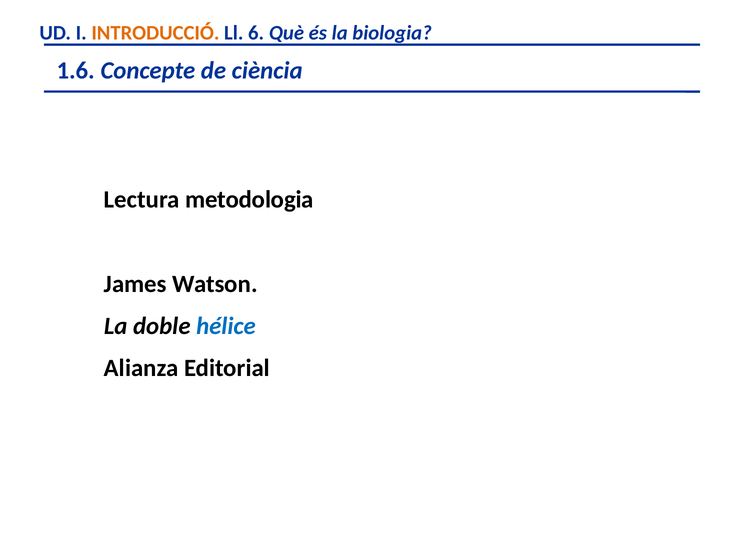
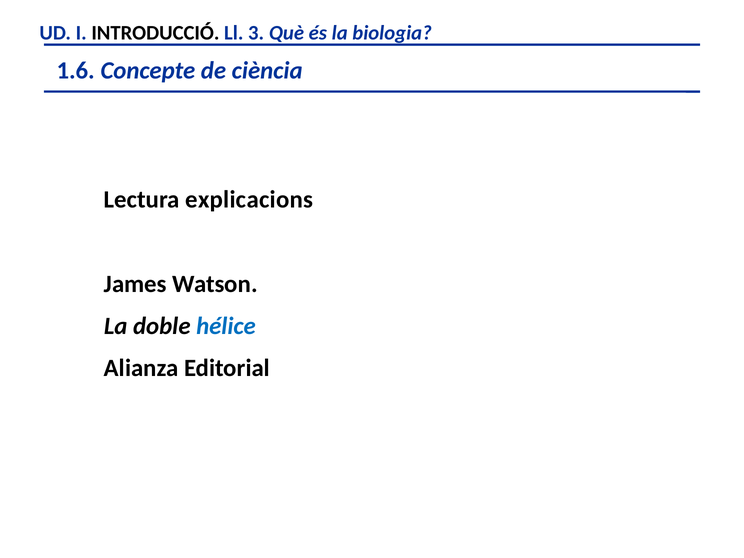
INTRODUCCIÓ colour: orange -> black
6: 6 -> 3
metodologia: metodologia -> explicacions
